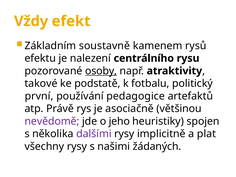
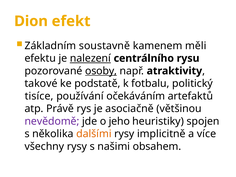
Vždy: Vždy -> Dion
rysů: rysů -> měli
nalezení underline: none -> present
první: první -> tisíce
pedagogice: pedagogice -> očekáváním
dalšími colour: purple -> orange
plat: plat -> více
žádaných: žádaných -> obsahem
